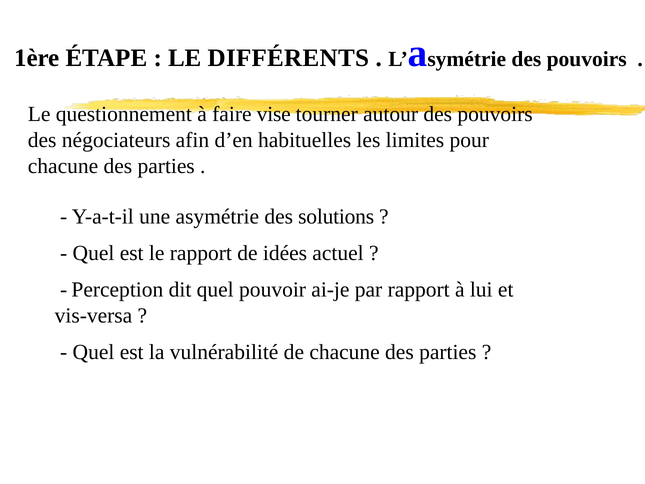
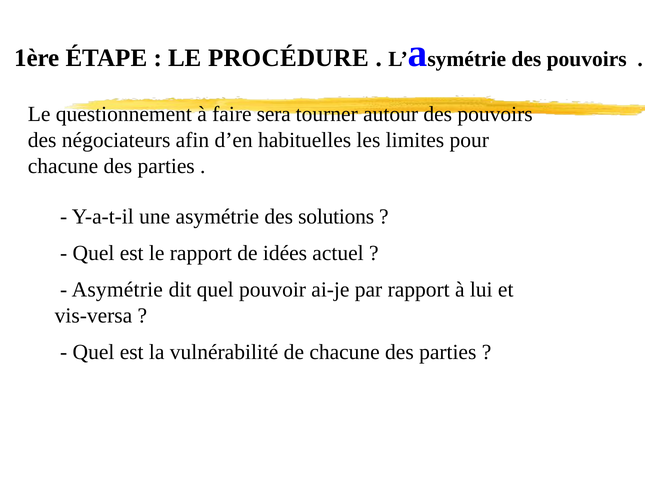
DIFFÉRENTS: DIFFÉRENTS -> PROCÉDURE
vise: vise -> sera
Perception at (117, 290): Perception -> Asymétrie
